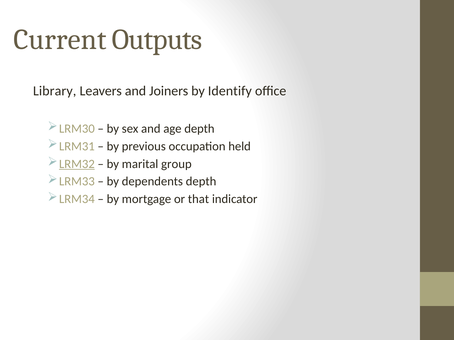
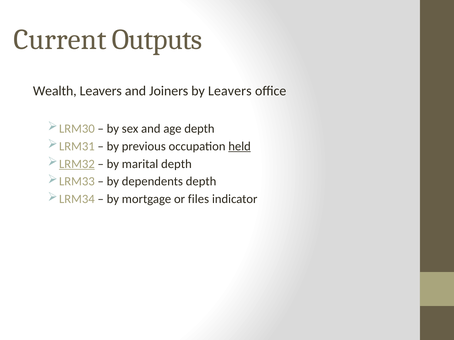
Library: Library -> Wealth
by Identify: Identify -> Leavers
held underline: none -> present
marital group: group -> depth
that: that -> files
